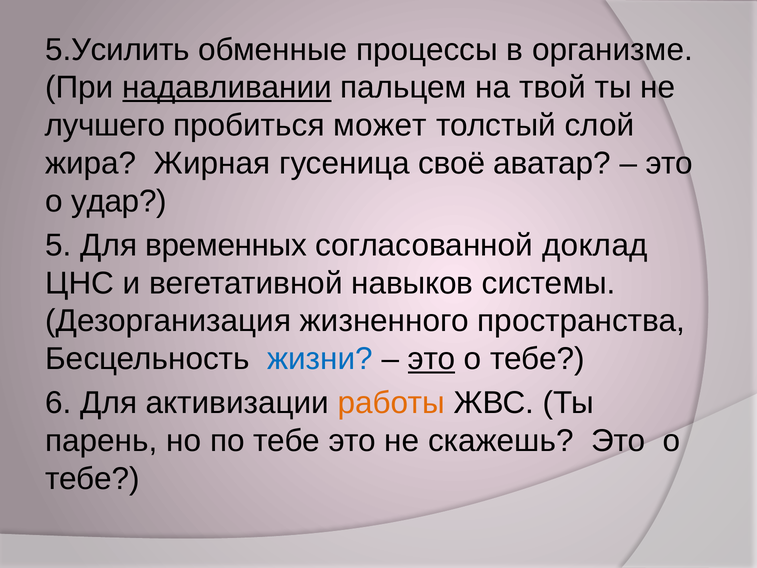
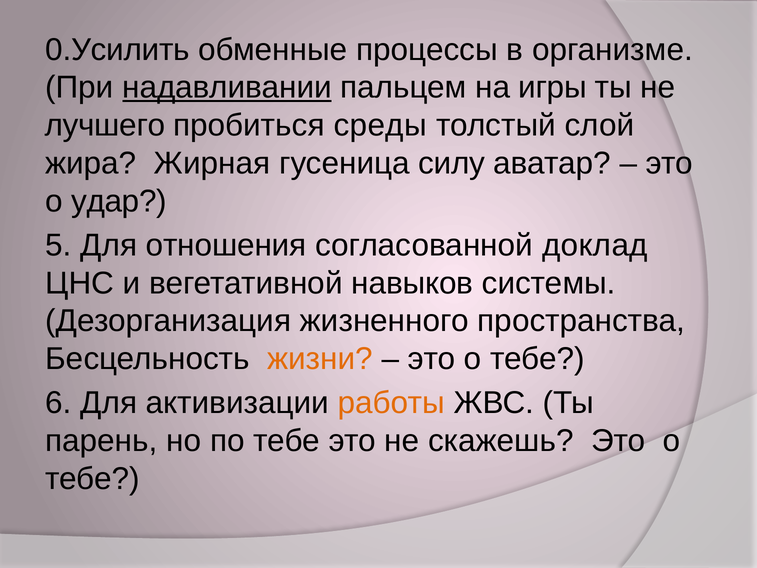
5.Усилить: 5.Усилить -> 0.Усилить
твой: твой -> игры
может: может -> среды
своё: своё -> силу
временных: временных -> отношения
жизни colour: blue -> orange
это at (432, 359) underline: present -> none
